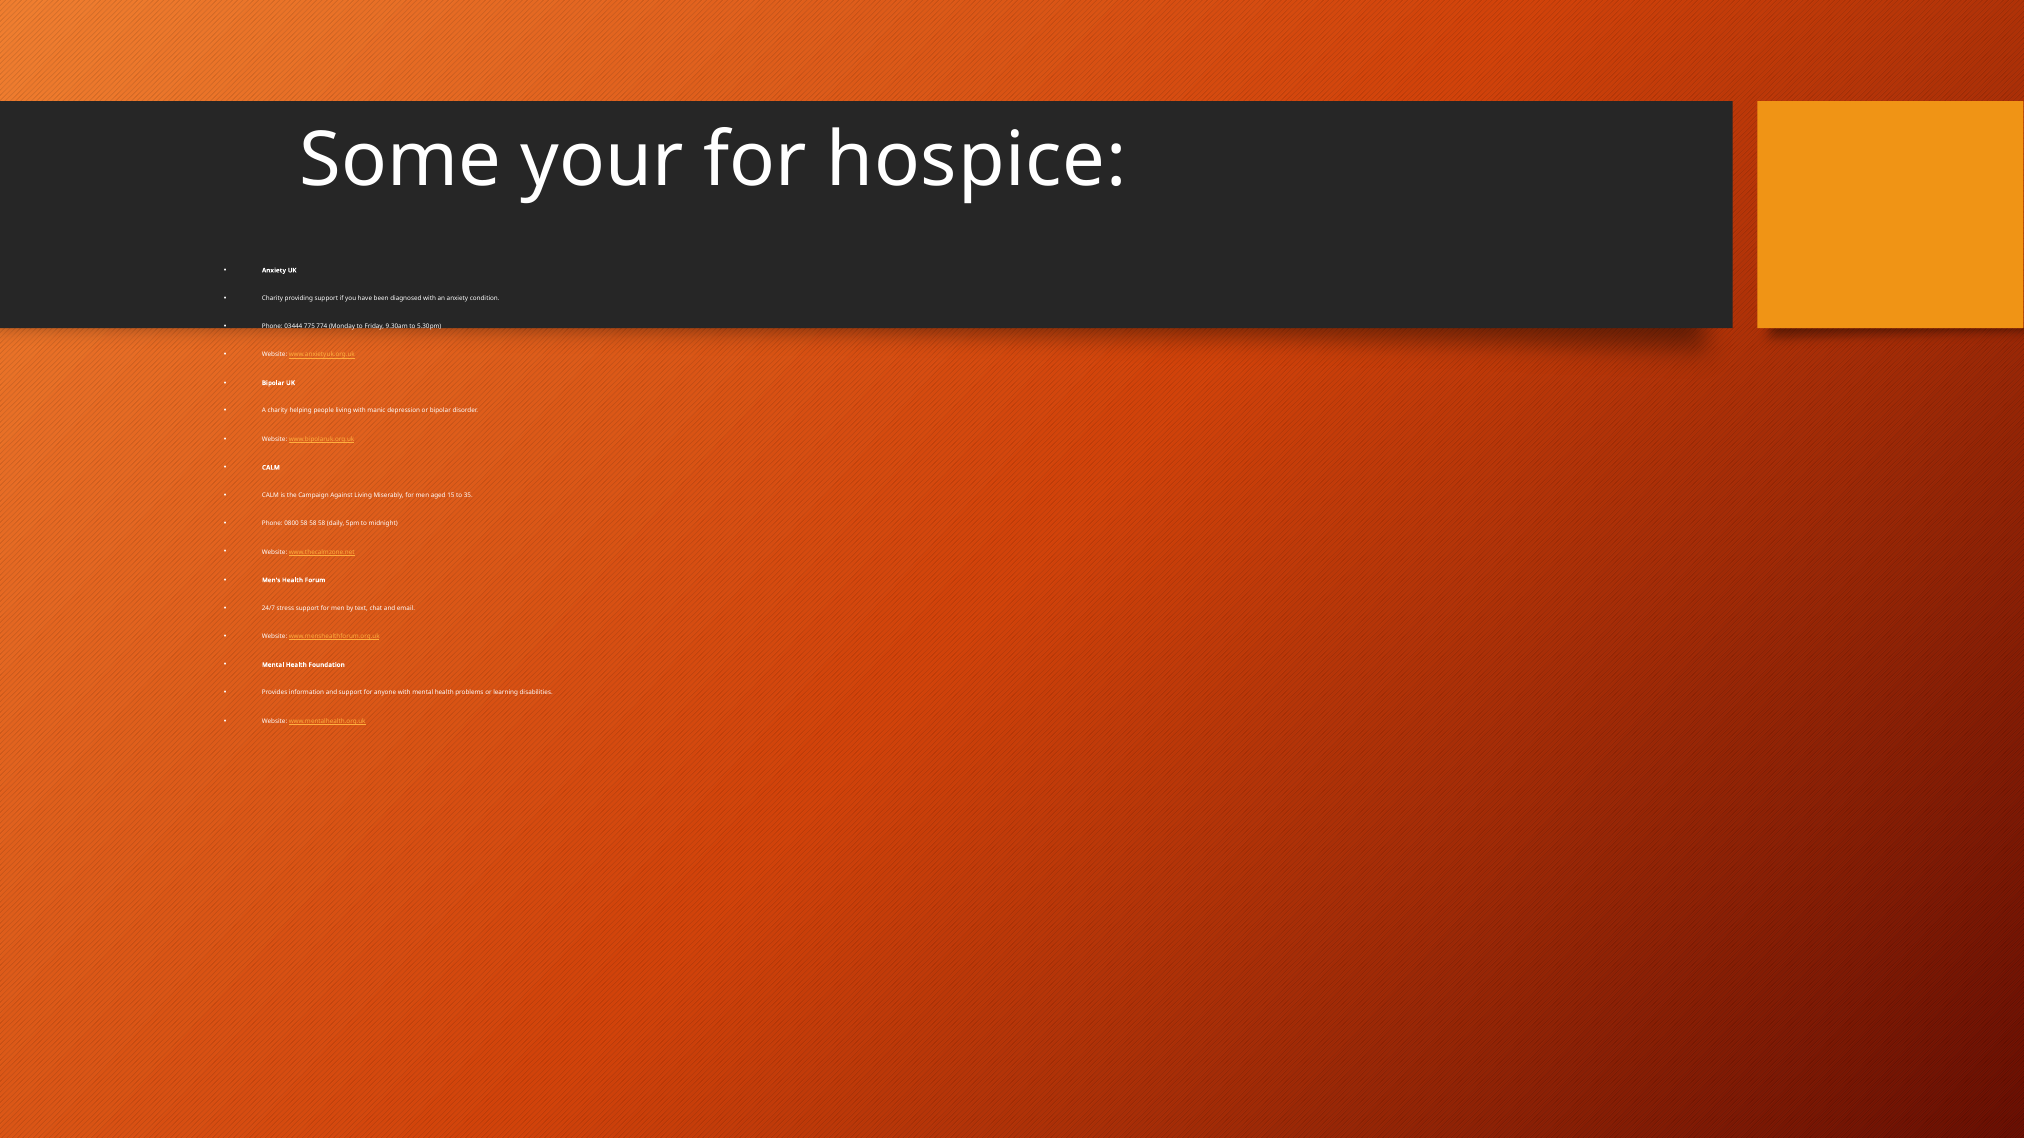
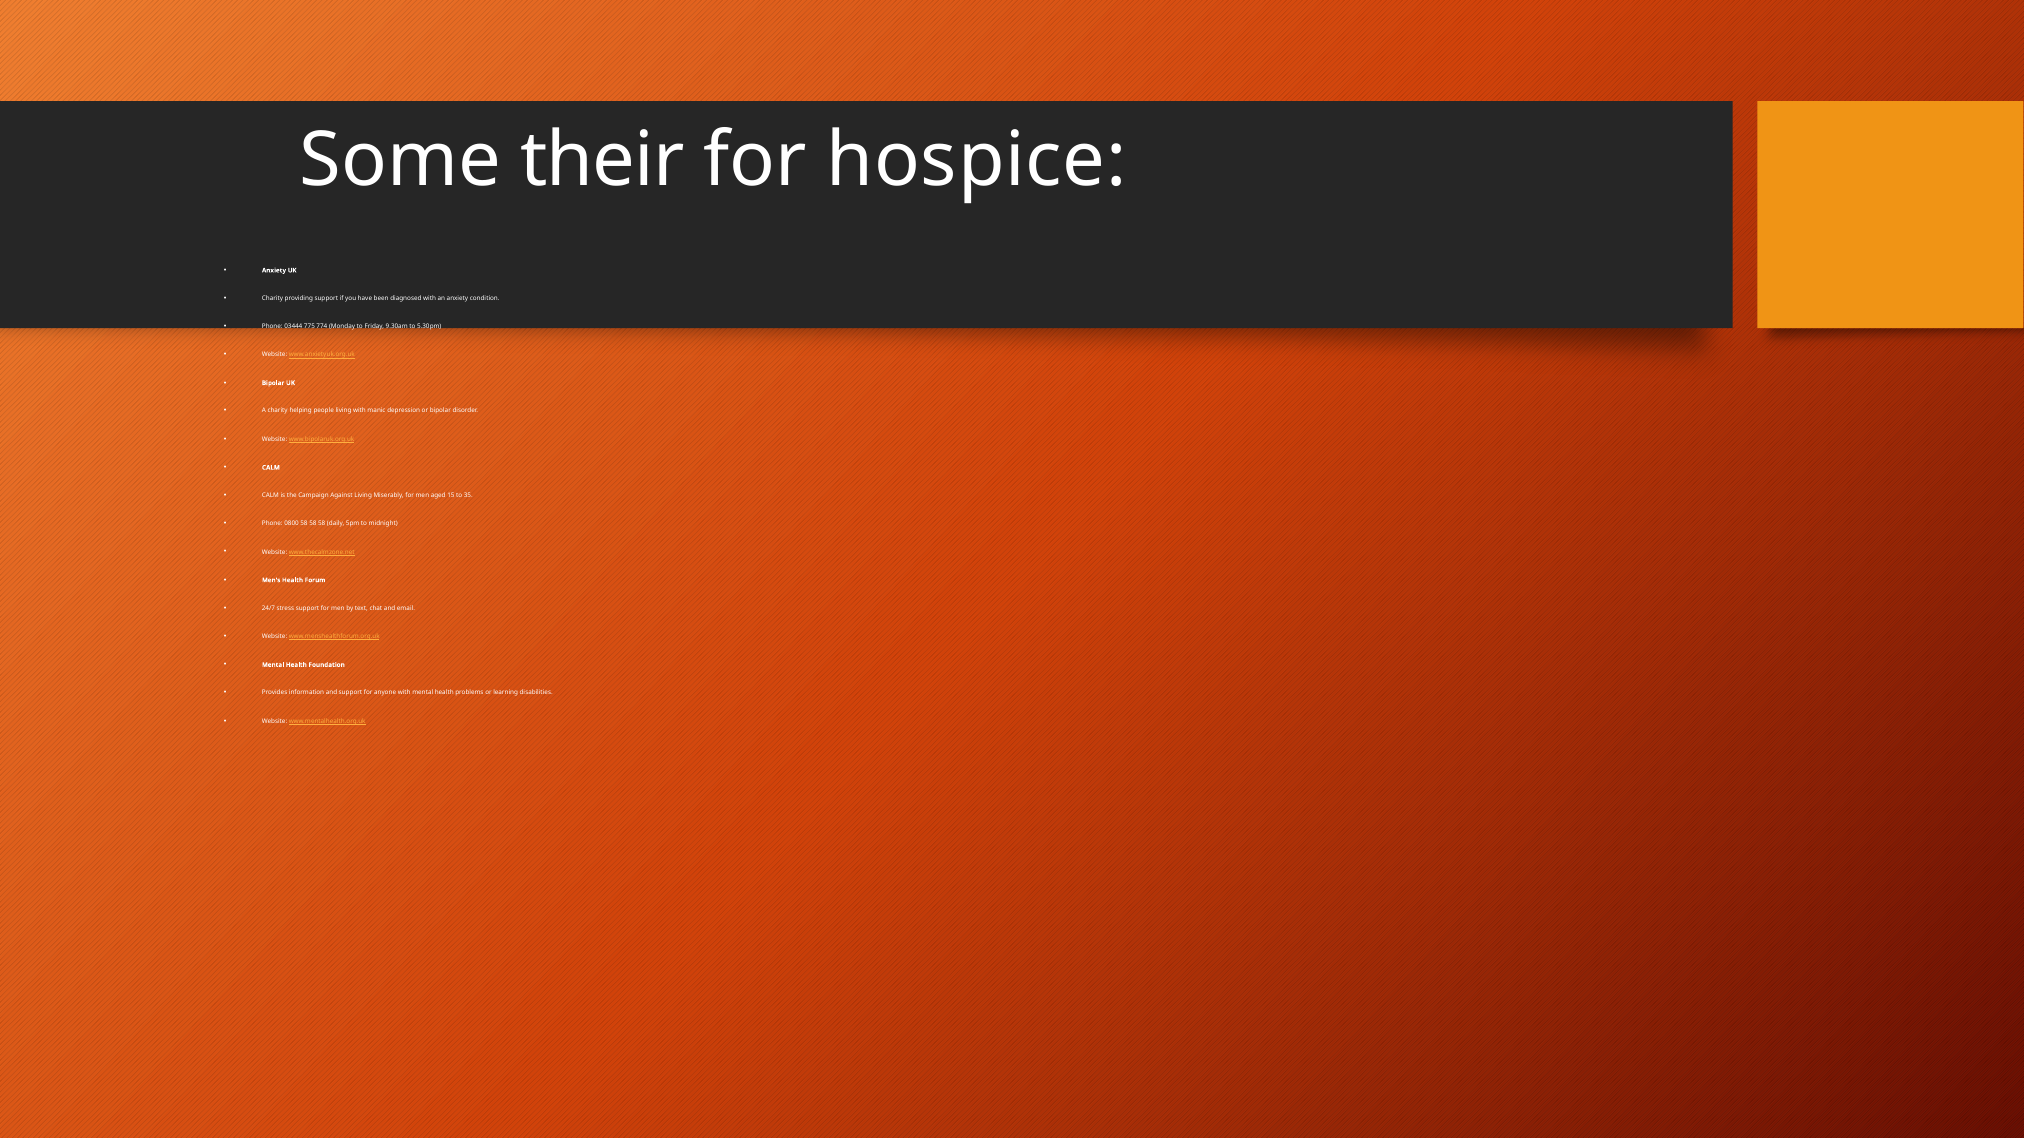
your: your -> their
